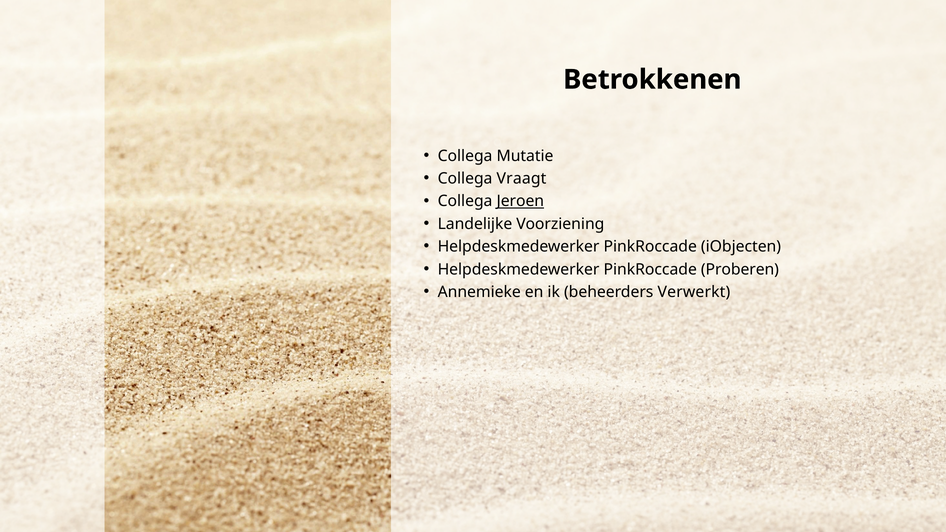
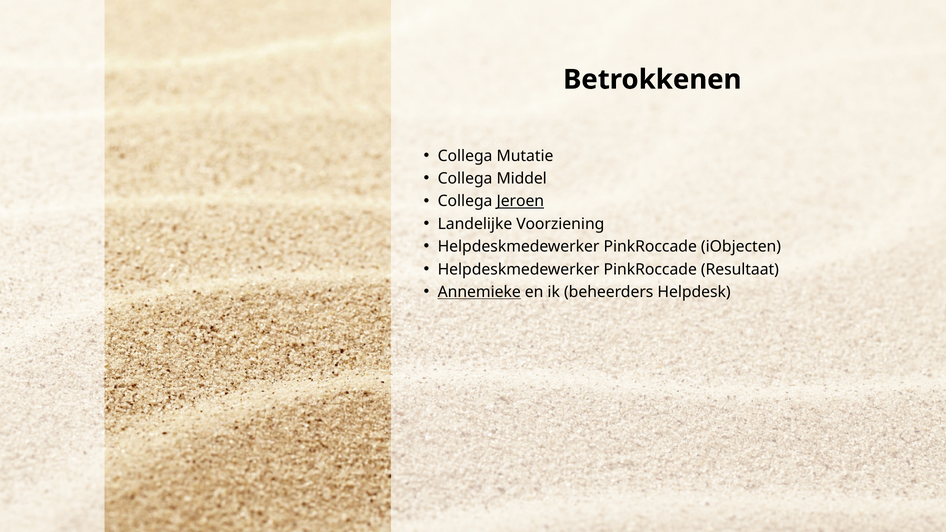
Vraagt: Vraagt -> Middel
Proberen: Proberen -> Resultaat
Annemieke underline: none -> present
Verwerkt: Verwerkt -> Helpdesk
